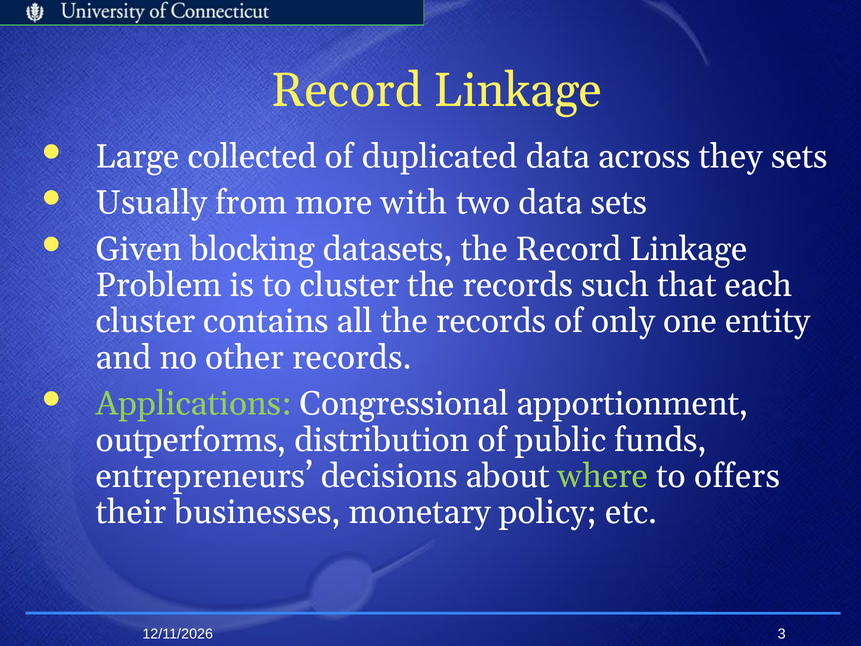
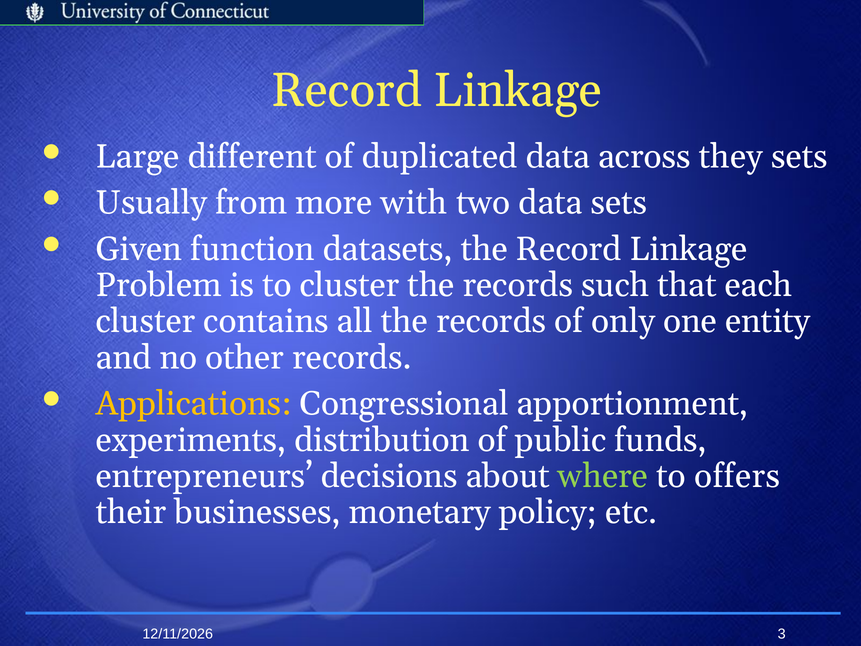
collected: collected -> different
blocking: blocking -> function
Applications colour: light green -> yellow
outperforms: outperforms -> experiments
